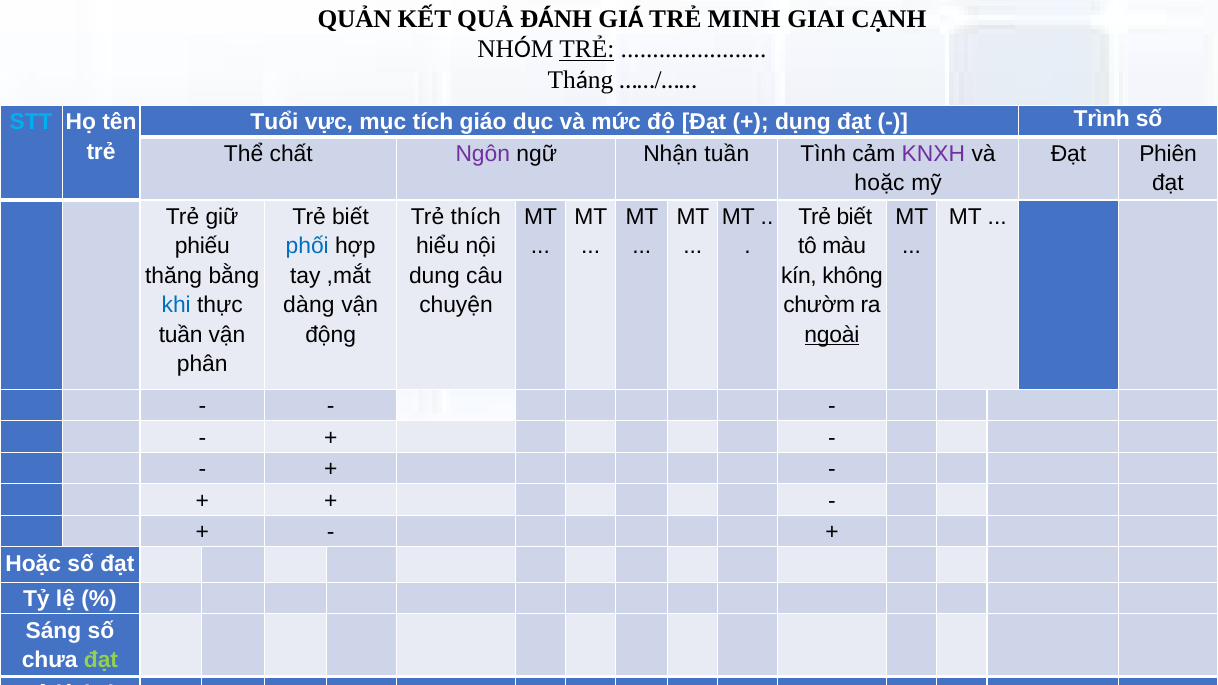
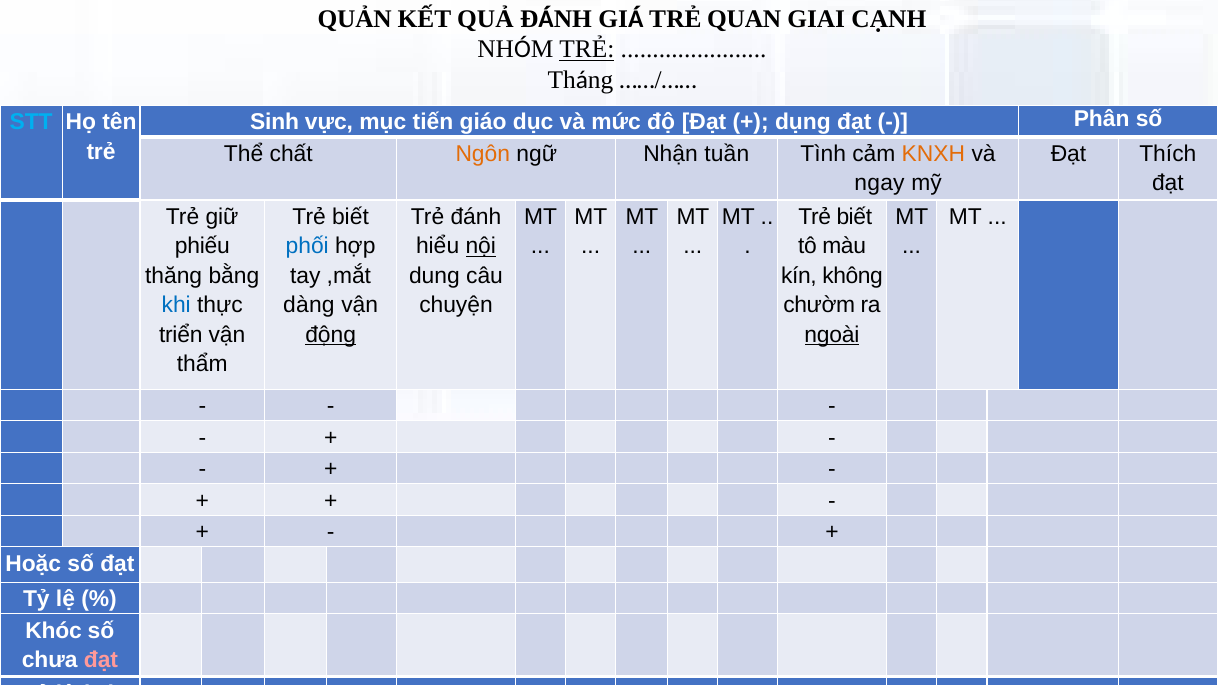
MINH: MINH -> QUAN
Tuổi: Tuổi -> Sinh
tích: tích -> tiến
Trình: Trình -> Phân
Ngôn colour: purple -> orange
KNXH colour: purple -> orange
Phiên: Phiên -> Thích
hoặc at (880, 183): hoặc -> ngay
Trẻ thích: thích -> đánh
nội underline: none -> present
tuần at (181, 335): tuần -> triển
động underline: none -> present
phân: phân -> thẩm
Sáng: Sáng -> Khóc
đạt at (101, 660) colour: light green -> pink
